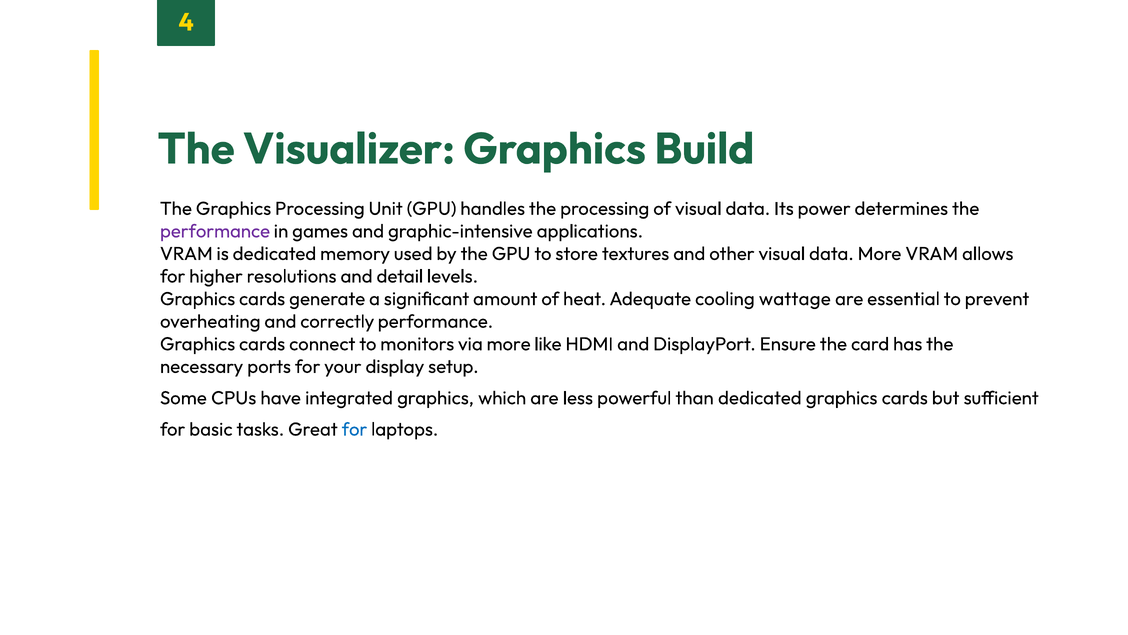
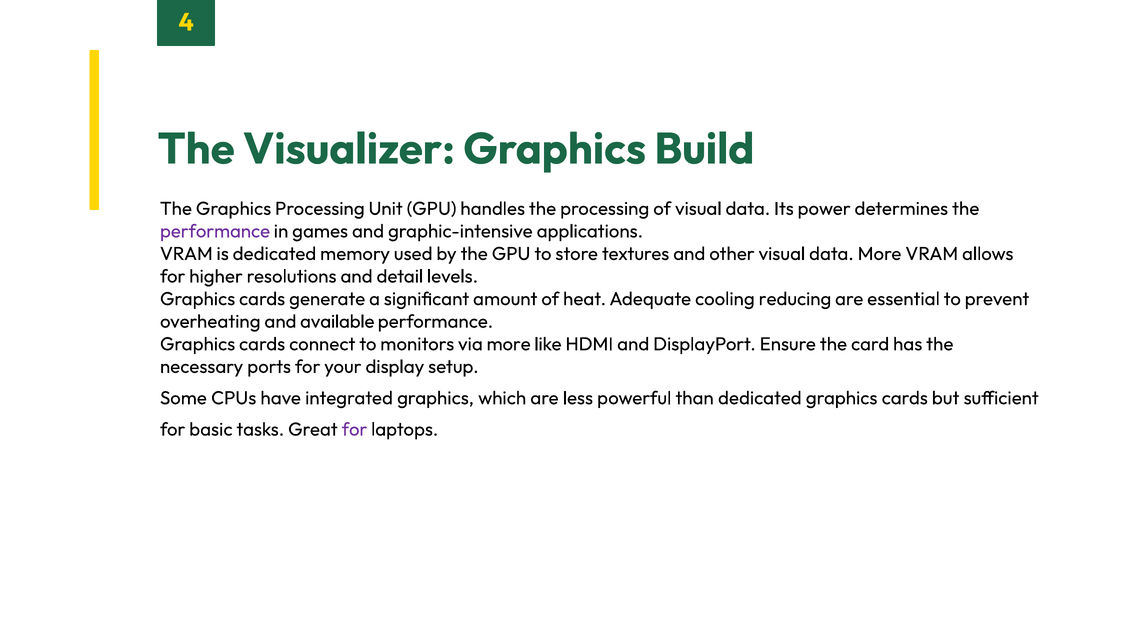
wattage: wattage -> reducing
correctly: correctly -> available
for at (354, 429) colour: blue -> purple
